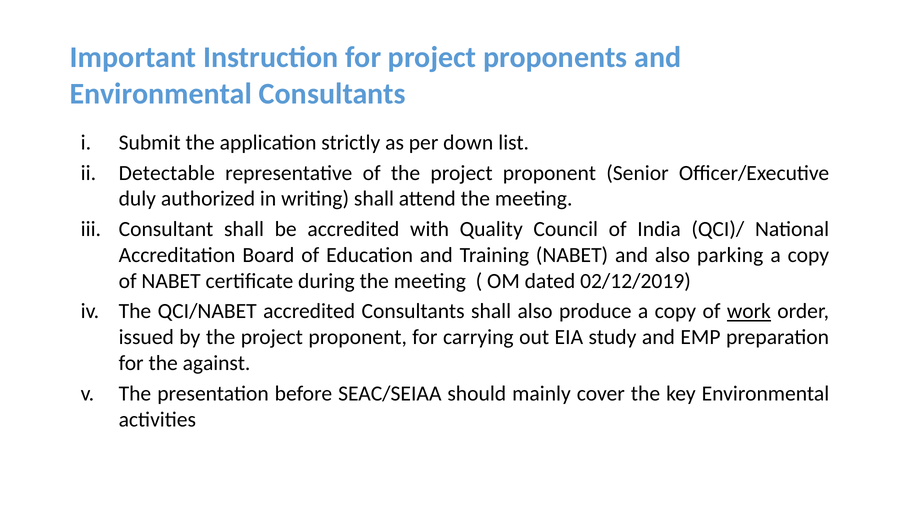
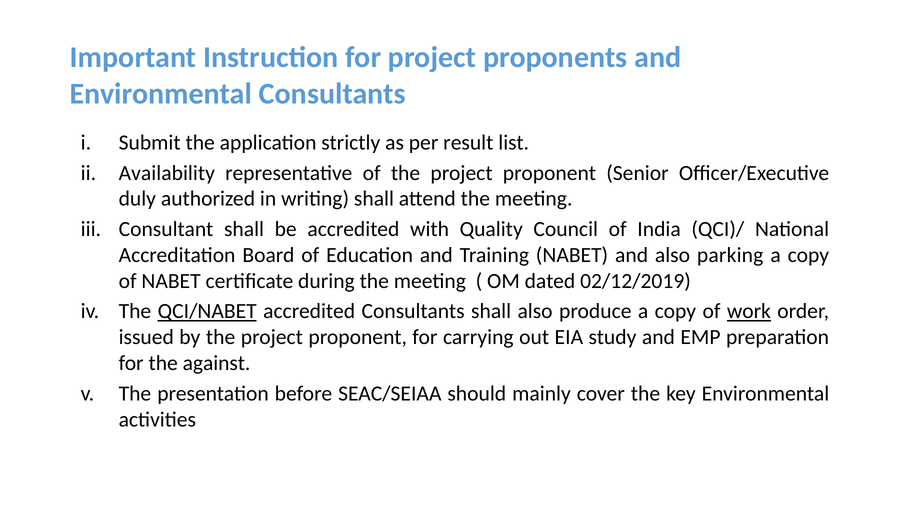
down: down -> result
Detectable: Detectable -> Availability
QCI/NABET underline: none -> present
